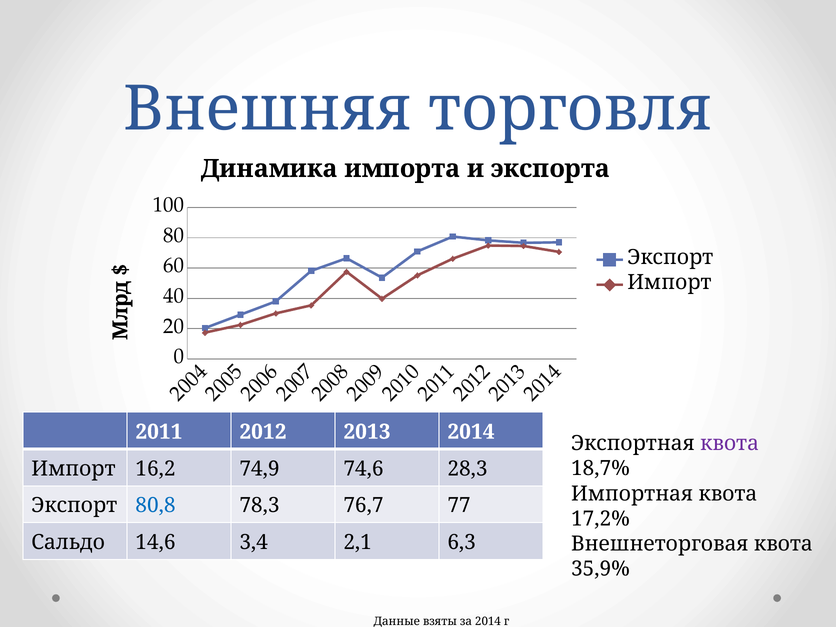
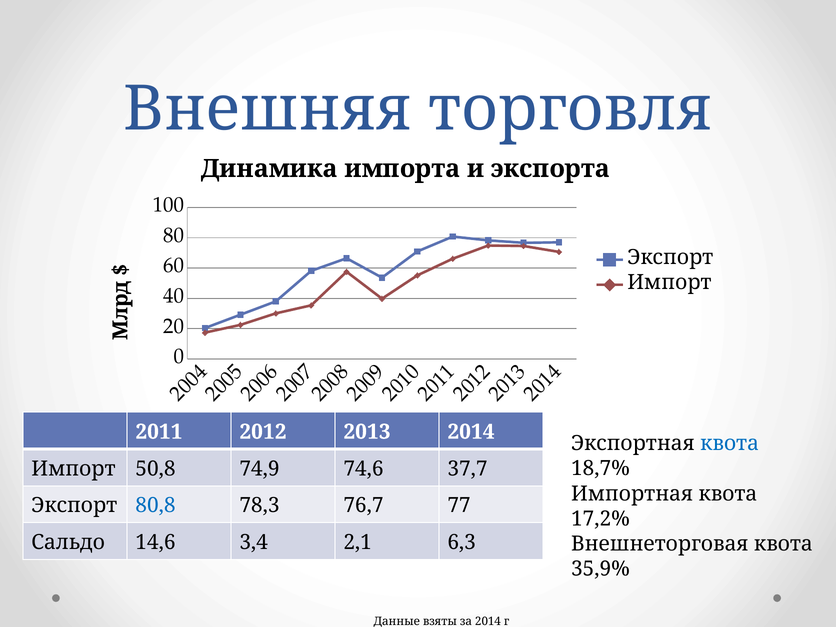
квота at (730, 443) colour: purple -> blue
16,2: 16,2 -> 50,8
28,3: 28,3 -> 37,7
